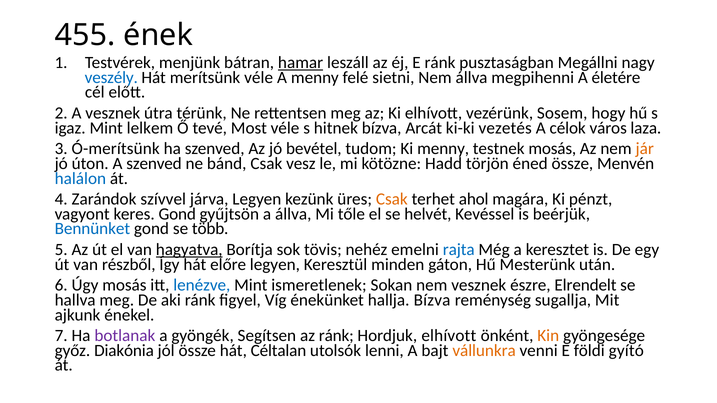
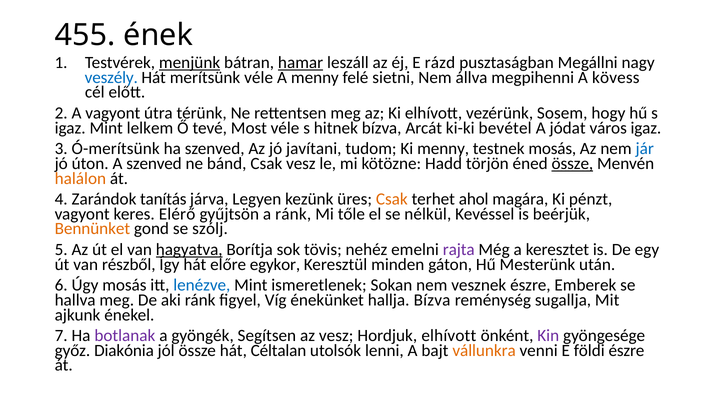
menjünk underline: none -> present
E ránk: ránk -> rázd
életére: életére -> kövess
A vesznek: vesznek -> vagyont
vezetés: vezetés -> bevétel
célok: célok -> jódat
város laza: laza -> igaz
bevétel: bevétel -> javítani
jár colour: orange -> blue
össze at (572, 164) underline: none -> present
halálon colour: blue -> orange
szívvel: szívvel -> tanítás
keres Gond: Gond -> Elérő
a állva: állva -> ránk
helvét: helvét -> nélkül
Bennünket colour: blue -> orange
több: több -> szólj
rajta colour: blue -> purple
előre legyen: legyen -> egykor
Elrendelt: Elrendelt -> Emberek
az ránk: ránk -> vesz
Kin colour: orange -> purple
földi gyító: gyító -> észre
